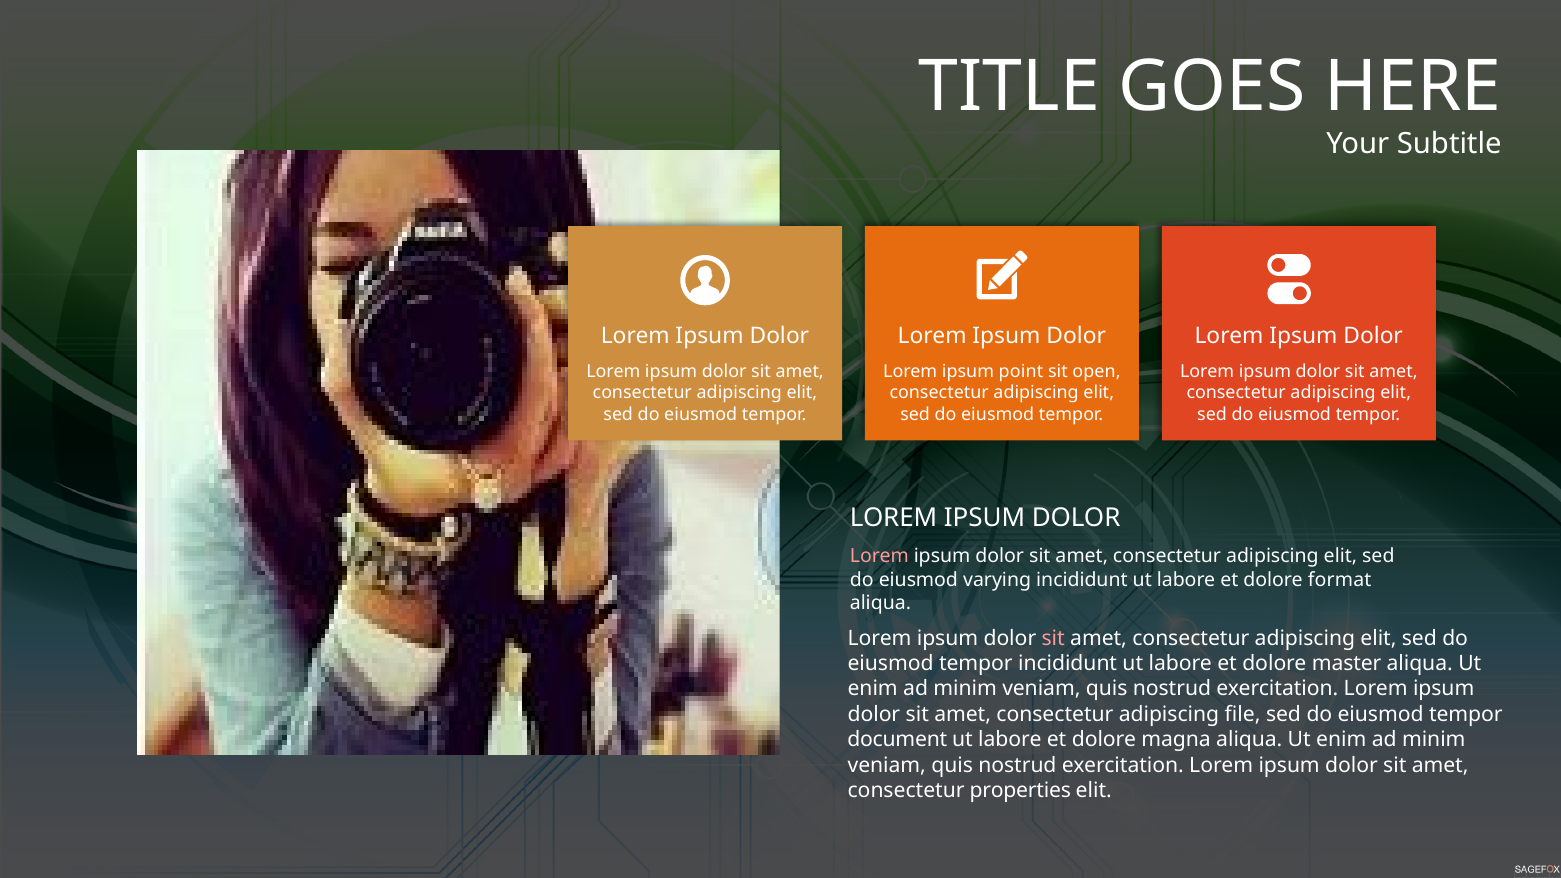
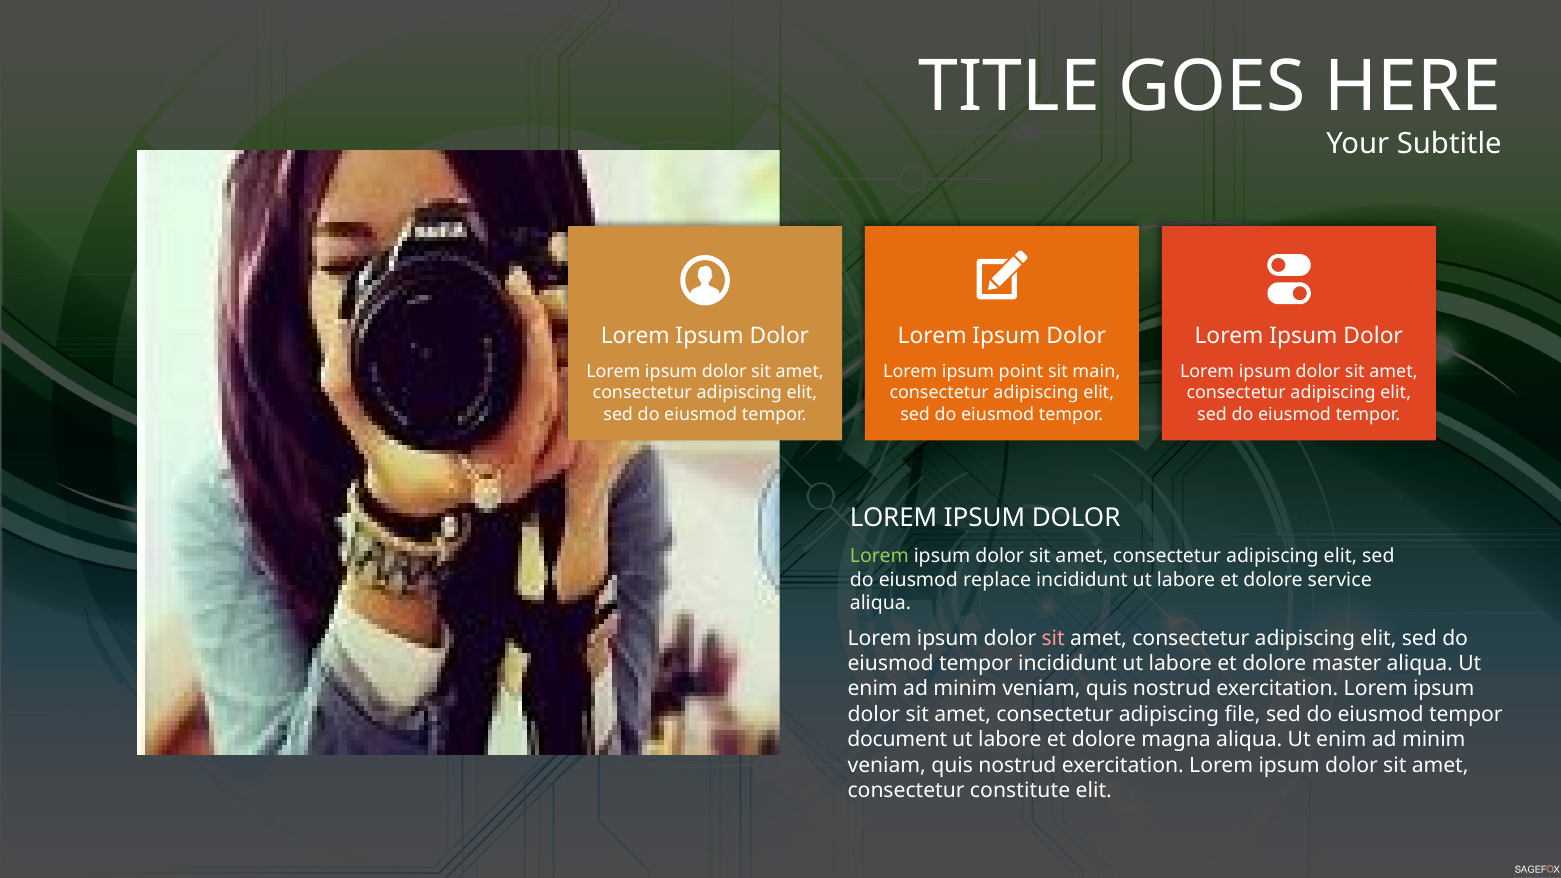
open: open -> main
Lorem at (879, 556) colour: pink -> light green
varying: varying -> replace
format: format -> service
properties: properties -> constitute
